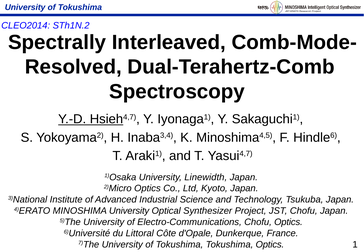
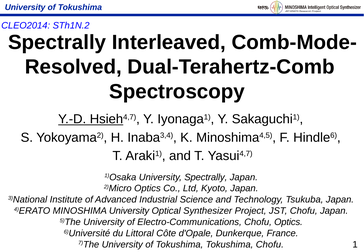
University Linewidth: Linewidth -> Spectrally
Tokushima Optics: Optics -> Chofu
